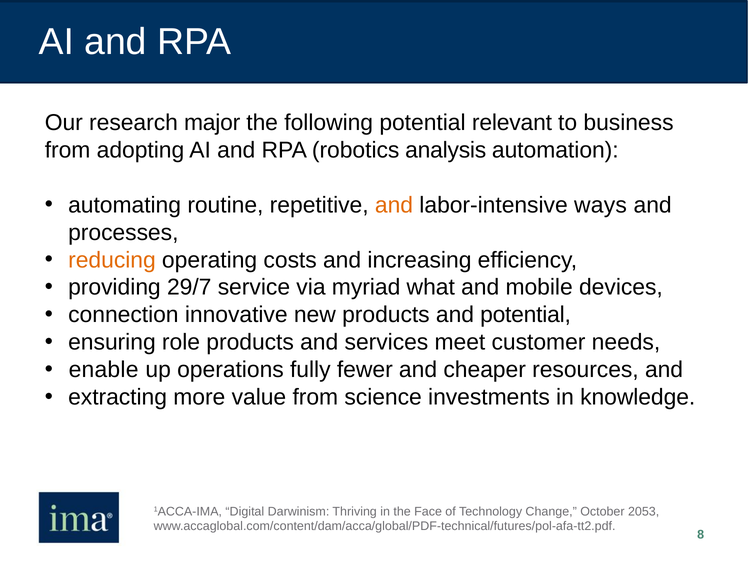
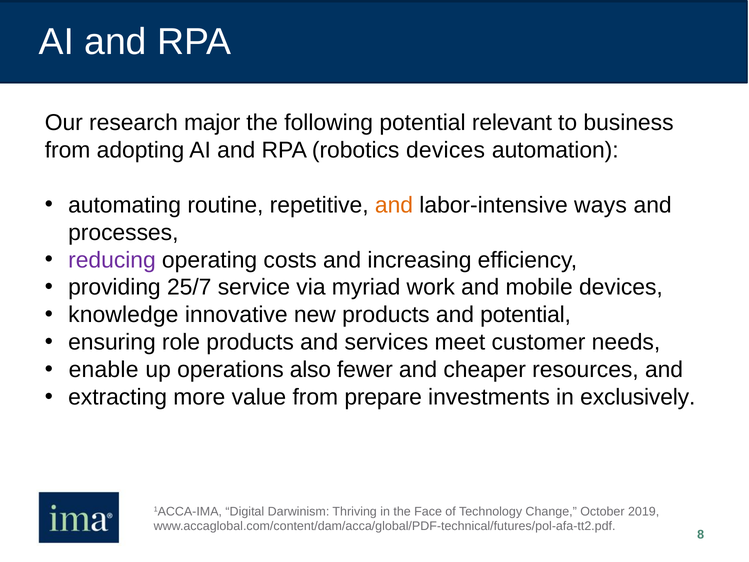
robotics analysis: analysis -> devices
reducing colour: orange -> purple
29/7: 29/7 -> 25/7
what: what -> work
connection: connection -> knowledge
fully: fully -> also
science: science -> prepare
knowledge: knowledge -> exclusively
2053: 2053 -> 2019
